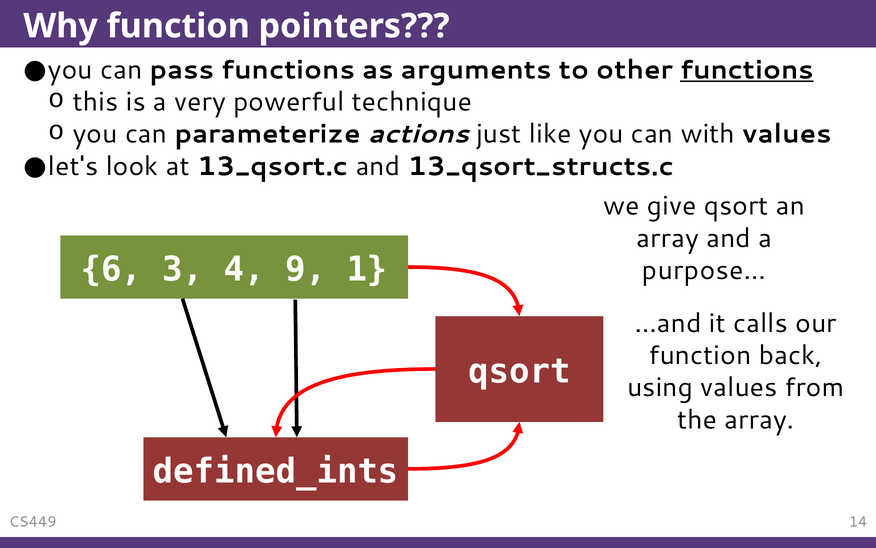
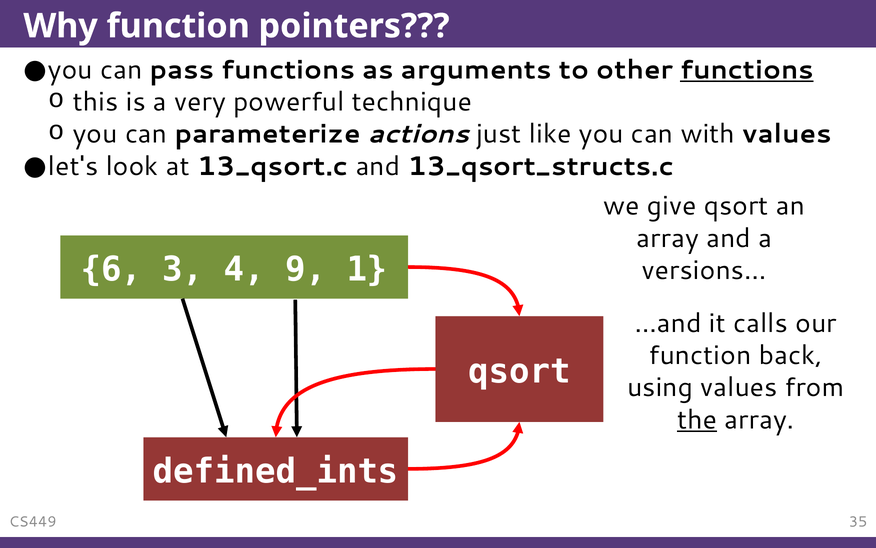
purpose…: purpose… -> versions…
the underline: none -> present
14: 14 -> 35
